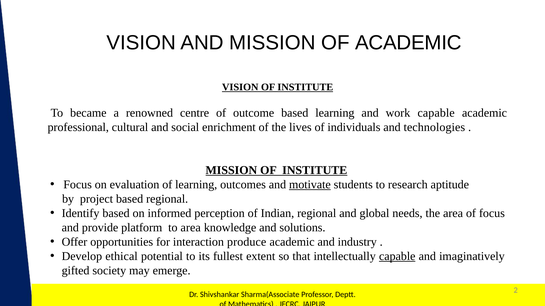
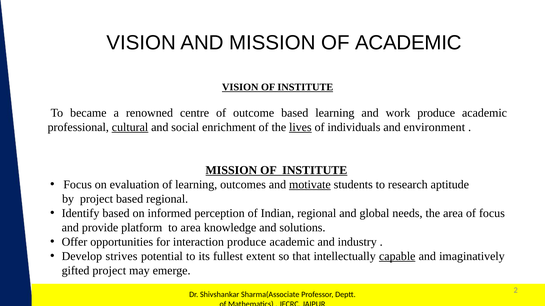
work capable: capable -> produce
cultural underline: none -> present
lives underline: none -> present
technologies: technologies -> environment
ethical: ethical -> strives
gifted society: society -> project
